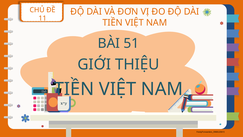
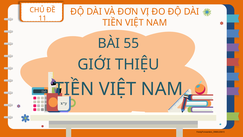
51: 51 -> 55
